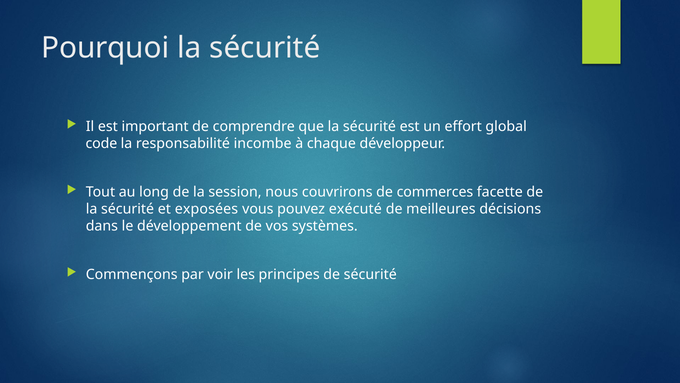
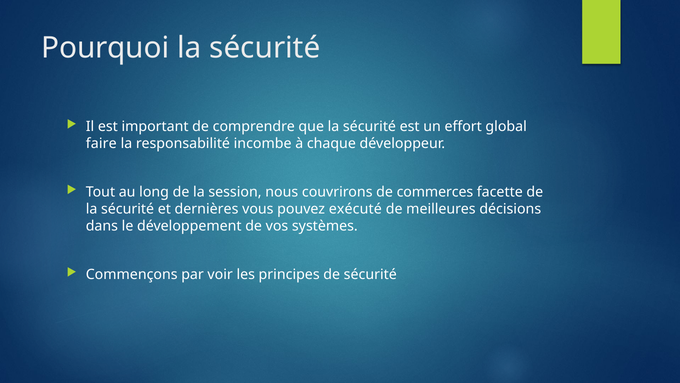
code: code -> faire
exposées: exposées -> dernières
